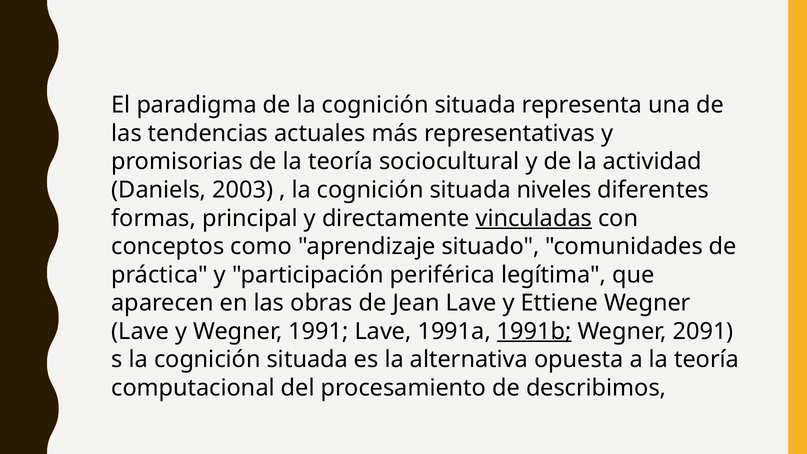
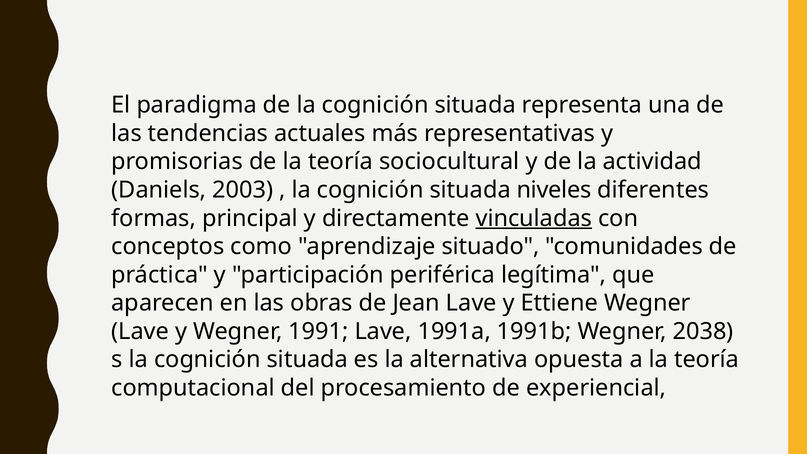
1991b underline: present -> none
2091: 2091 -> 2038
describimos: describimos -> experiencial
